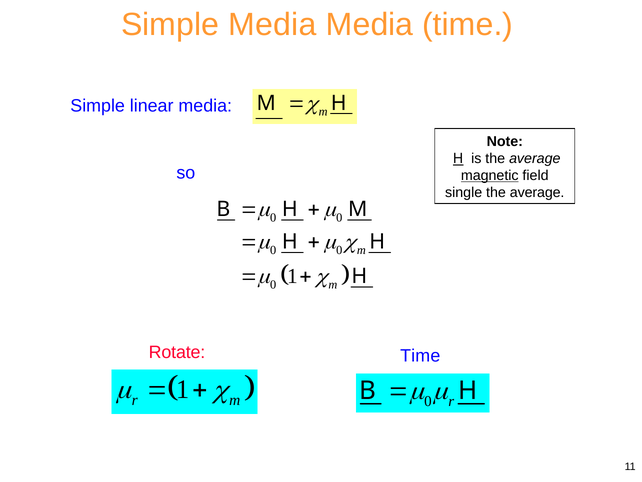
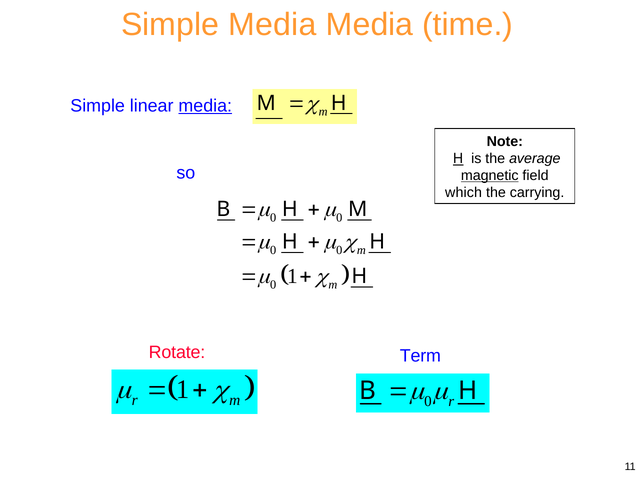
media at (205, 106) underline: none -> present
single: single -> which
average at (537, 192): average -> carrying
Time at (420, 356): Time -> Term
